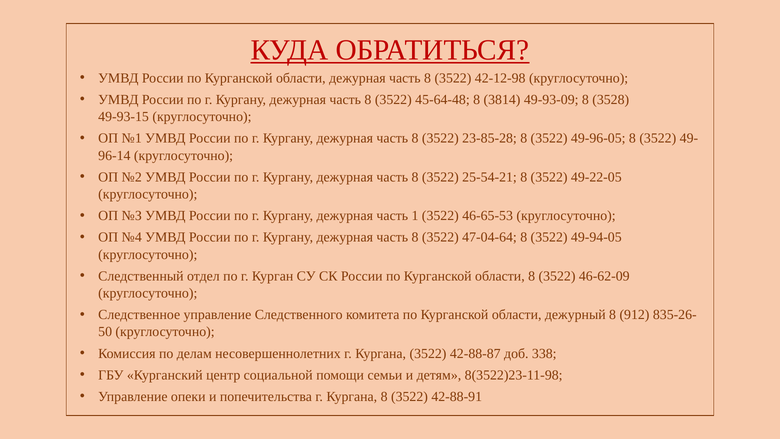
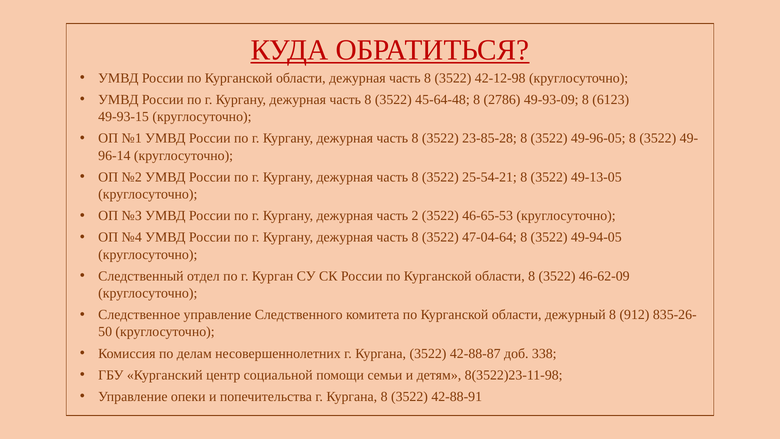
3814: 3814 -> 2786
3528: 3528 -> 6123
49-22-05: 49-22-05 -> 49-13-05
1: 1 -> 2
